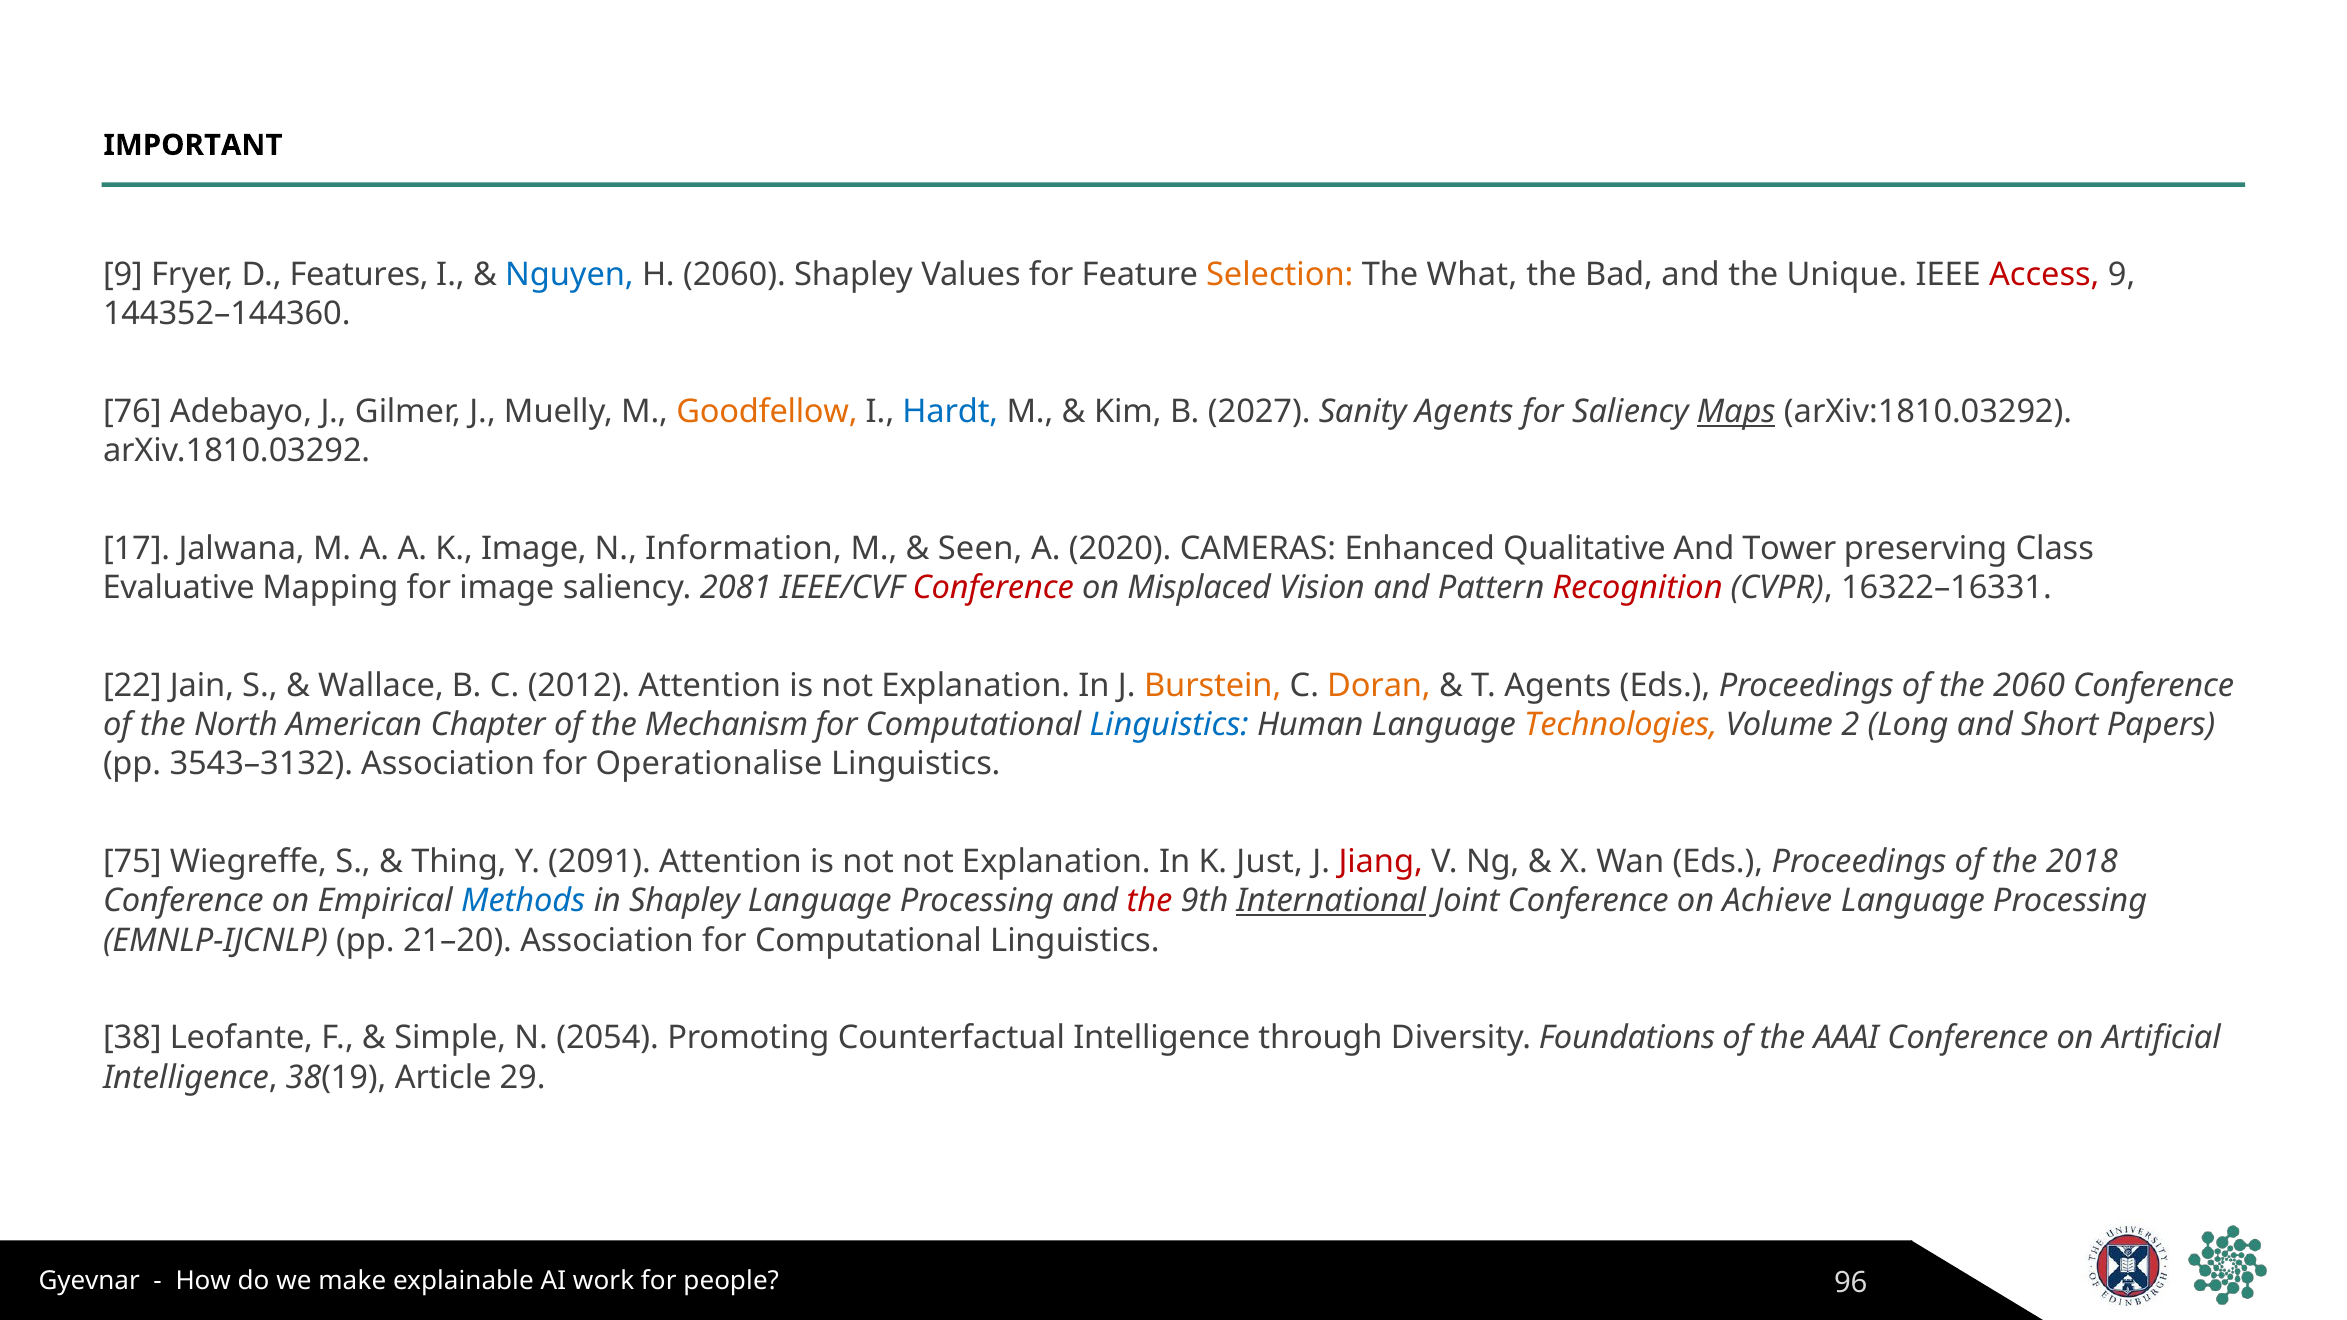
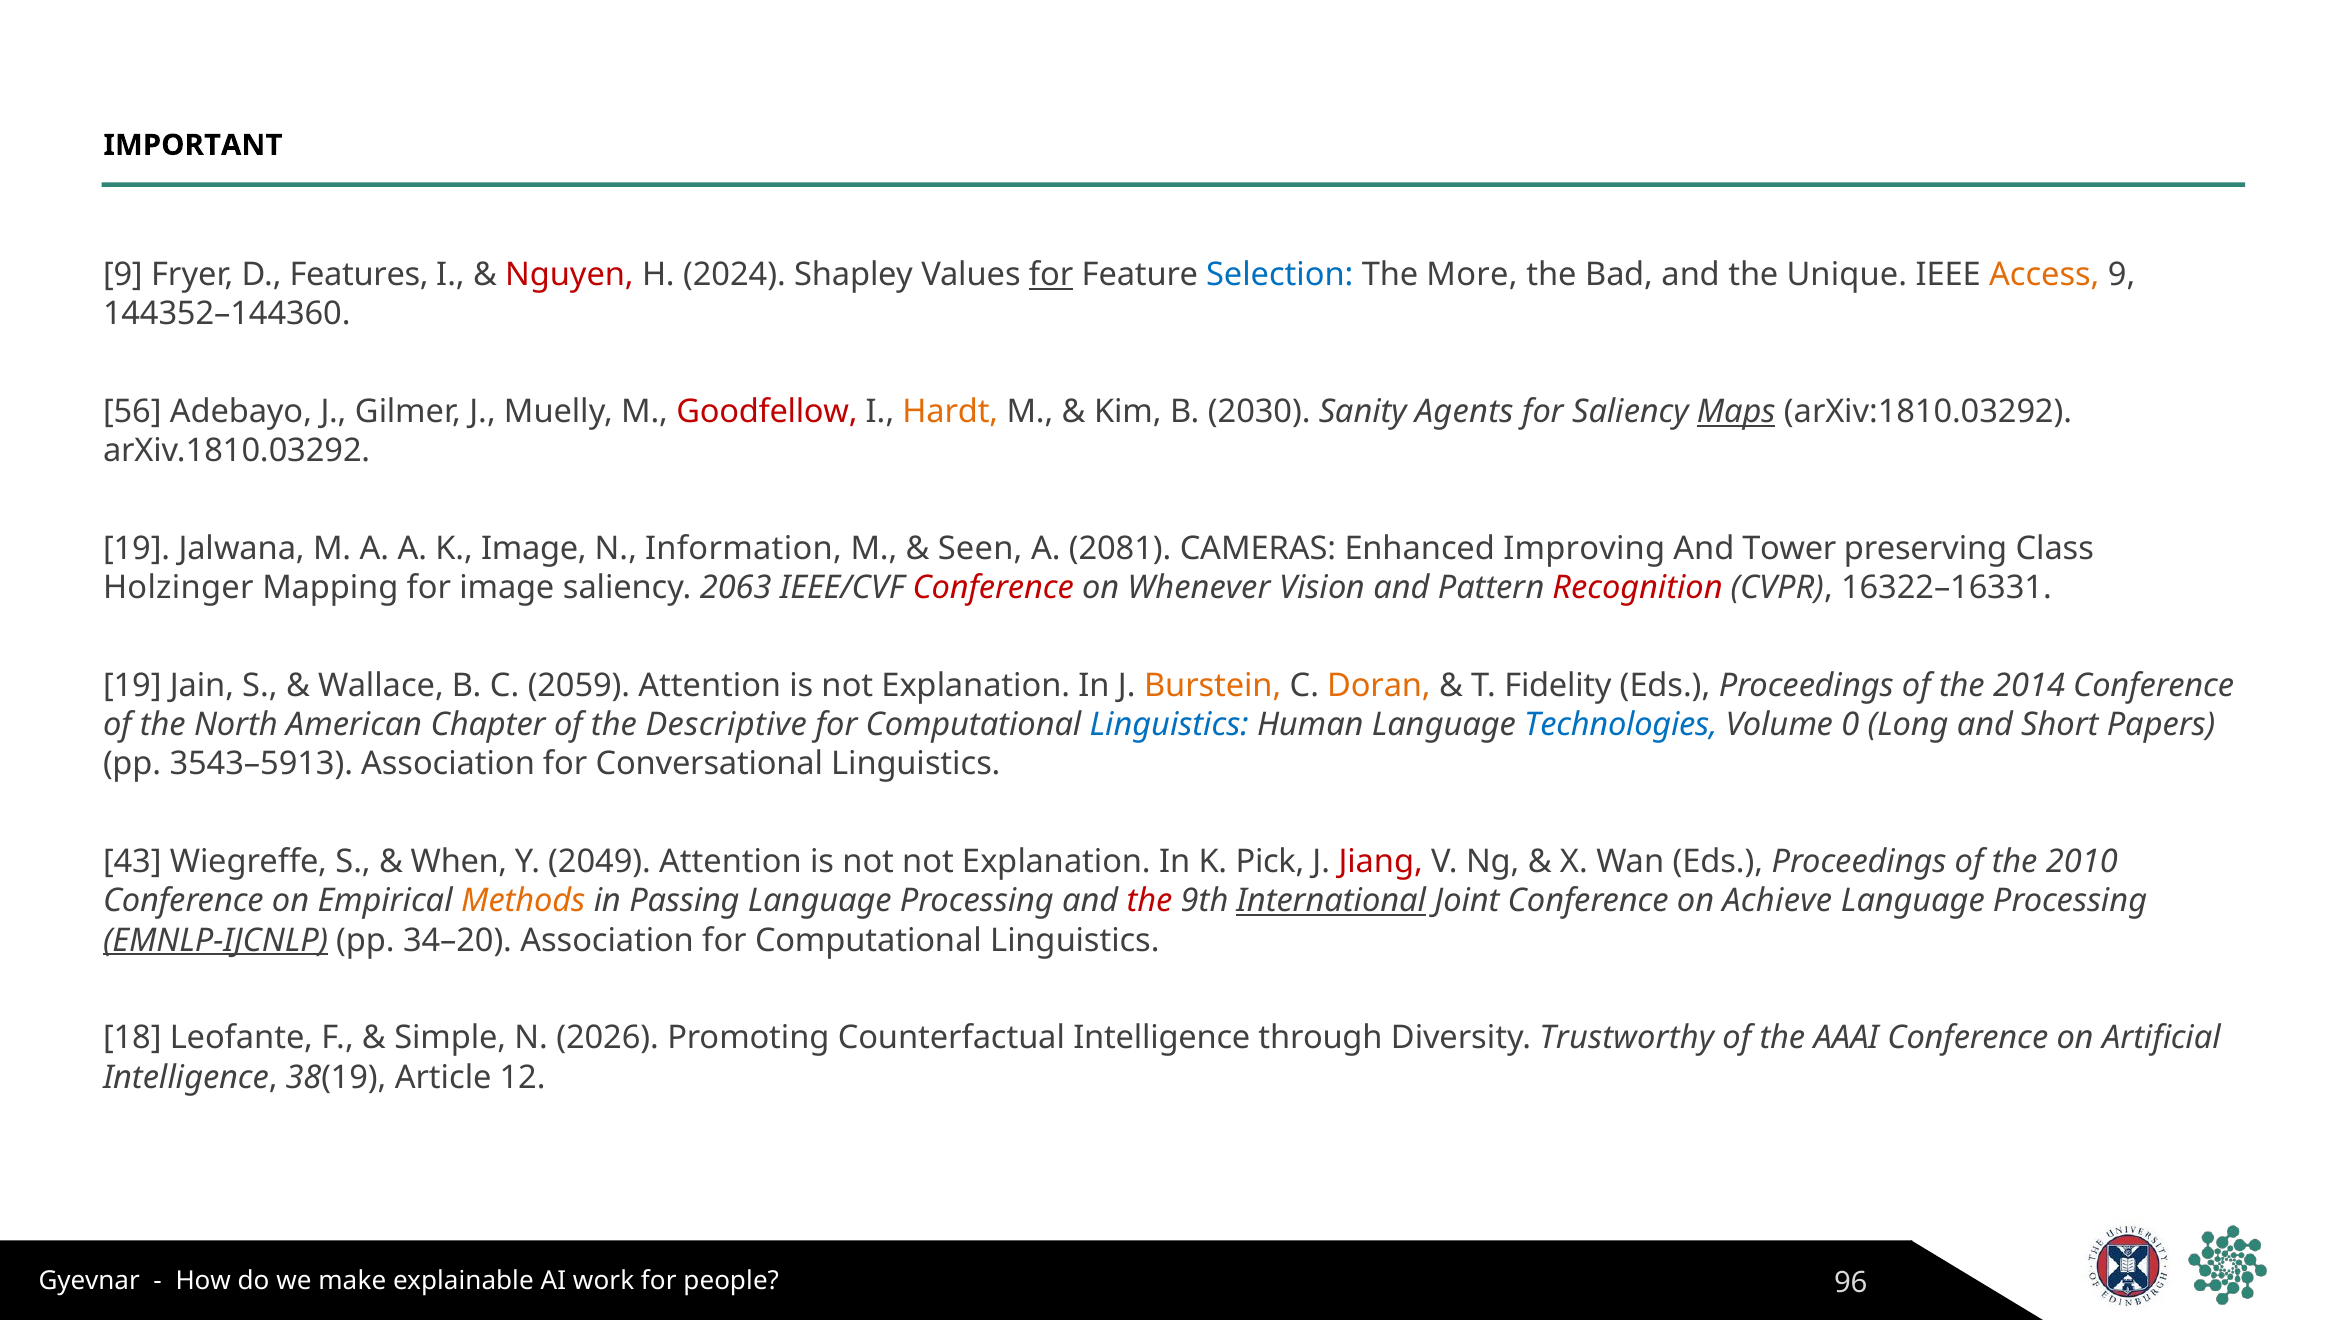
Nguyen colour: blue -> red
H 2060: 2060 -> 2024
for at (1051, 275) underline: none -> present
Selection colour: orange -> blue
What: What -> More
Access colour: red -> orange
76: 76 -> 56
Goodfellow colour: orange -> red
Hardt colour: blue -> orange
2027: 2027 -> 2030
17 at (137, 549): 17 -> 19
2020: 2020 -> 2081
Qualitative: Qualitative -> Improving
Evaluative: Evaluative -> Holzinger
2081: 2081 -> 2063
Misplaced: Misplaced -> Whenever
22 at (132, 686): 22 -> 19
2012: 2012 -> 2059
T Agents: Agents -> Fidelity
the 2060: 2060 -> 2014
Mechanism: Mechanism -> Descriptive
Technologies colour: orange -> blue
2: 2 -> 0
3543–3132: 3543–3132 -> 3543–5913
Operationalise: Operationalise -> Conversational
75: 75 -> 43
Thing: Thing -> When
2091: 2091 -> 2049
Just: Just -> Pick
2018: 2018 -> 2010
Methods colour: blue -> orange
in Shapley: Shapley -> Passing
EMNLP-IJCNLP underline: none -> present
21–20: 21–20 -> 34–20
38: 38 -> 18
2054: 2054 -> 2026
Foundations: Foundations -> Trustworthy
29: 29 -> 12
